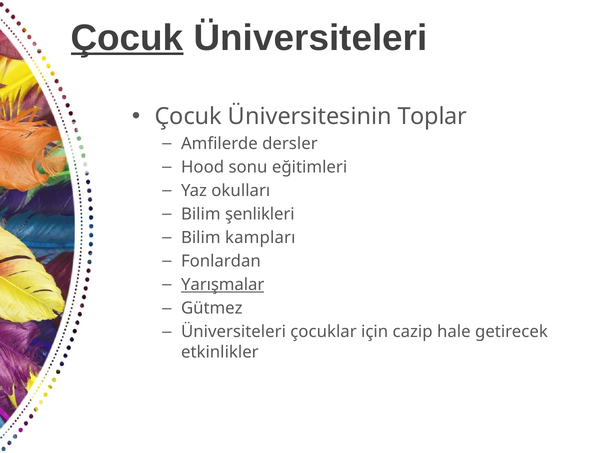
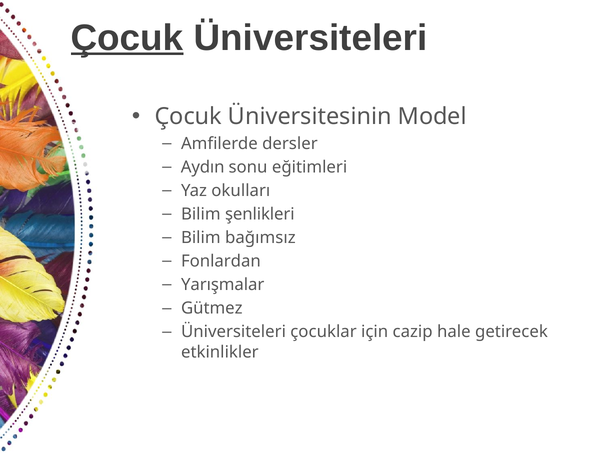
Toplar: Toplar -> Model
Hood: Hood -> Aydın
kampları: kampları -> bağımsız
Yarışmalar underline: present -> none
